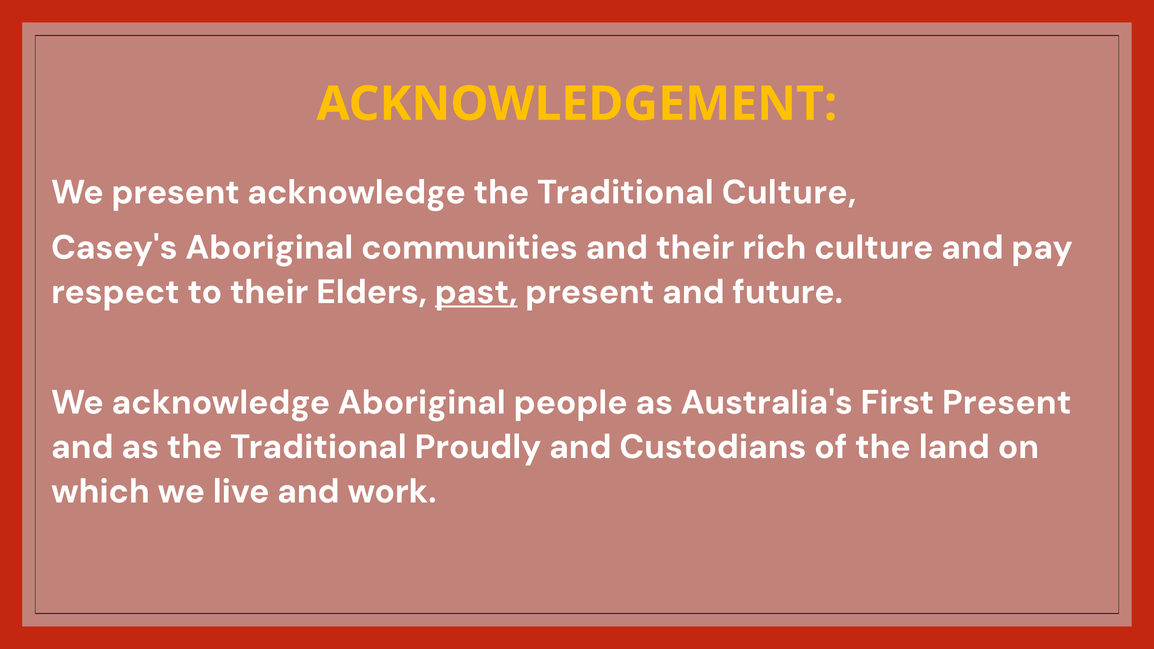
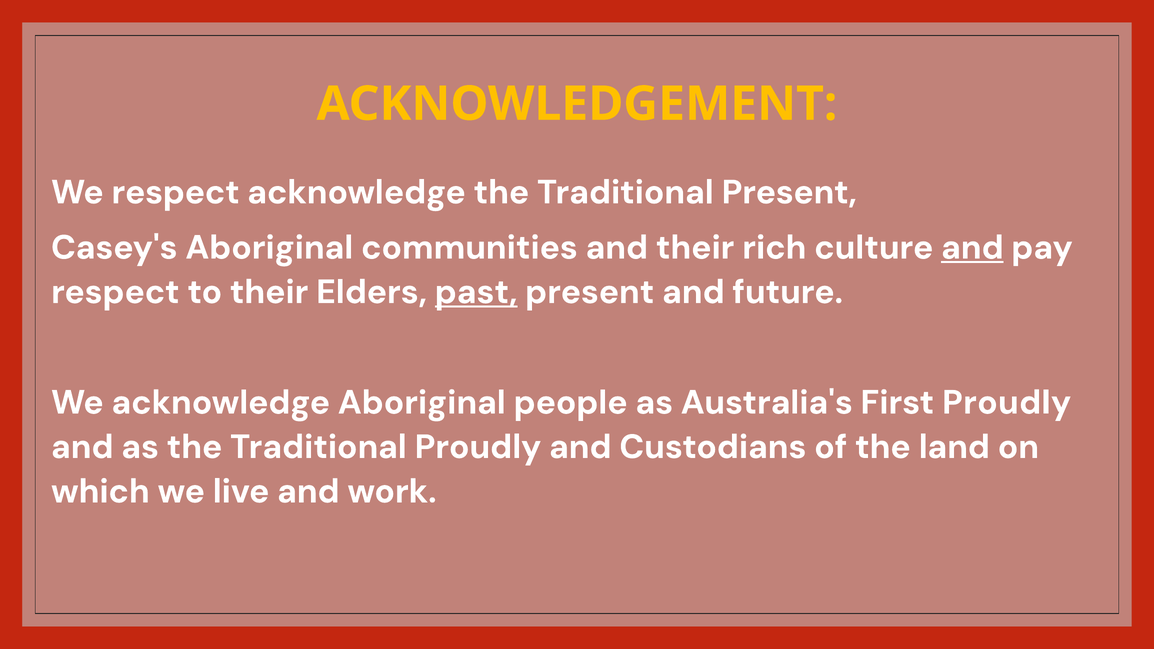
We present: present -> respect
Traditional Culture: Culture -> Present
and at (972, 248) underline: none -> present
First Present: Present -> Proudly
